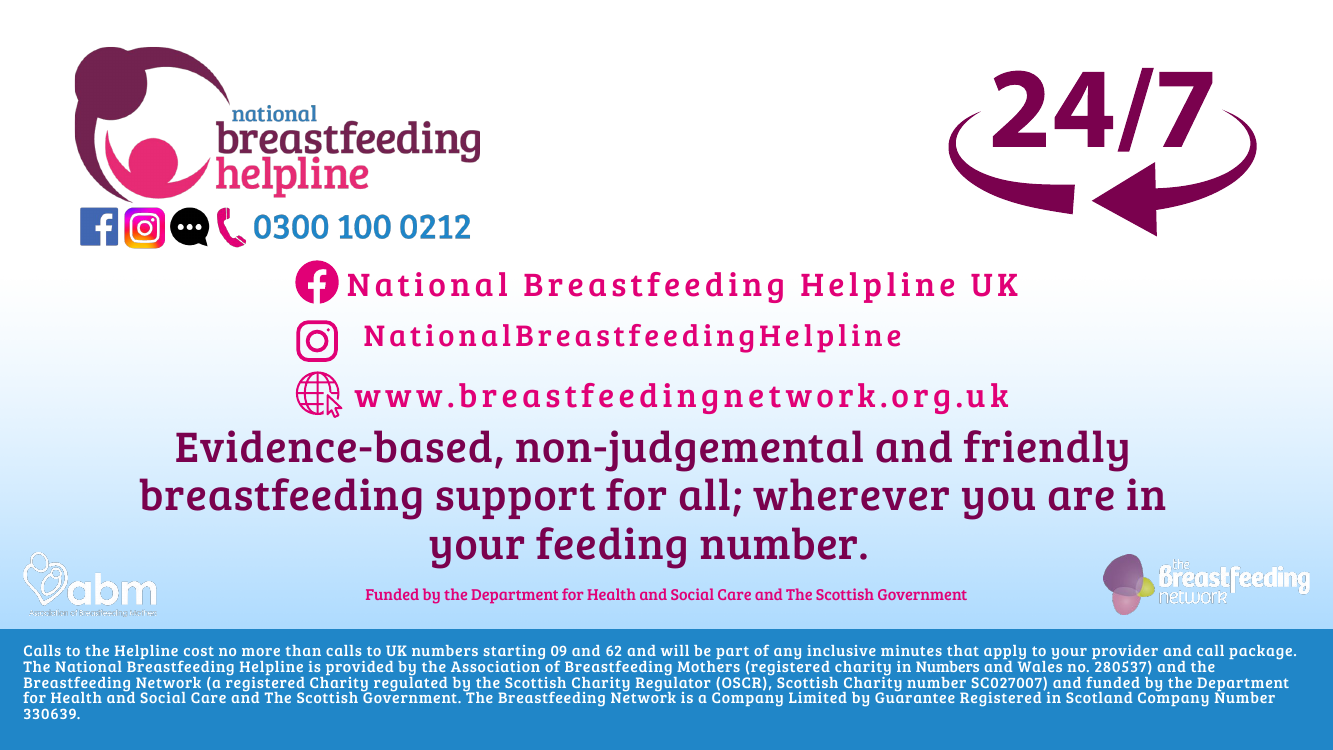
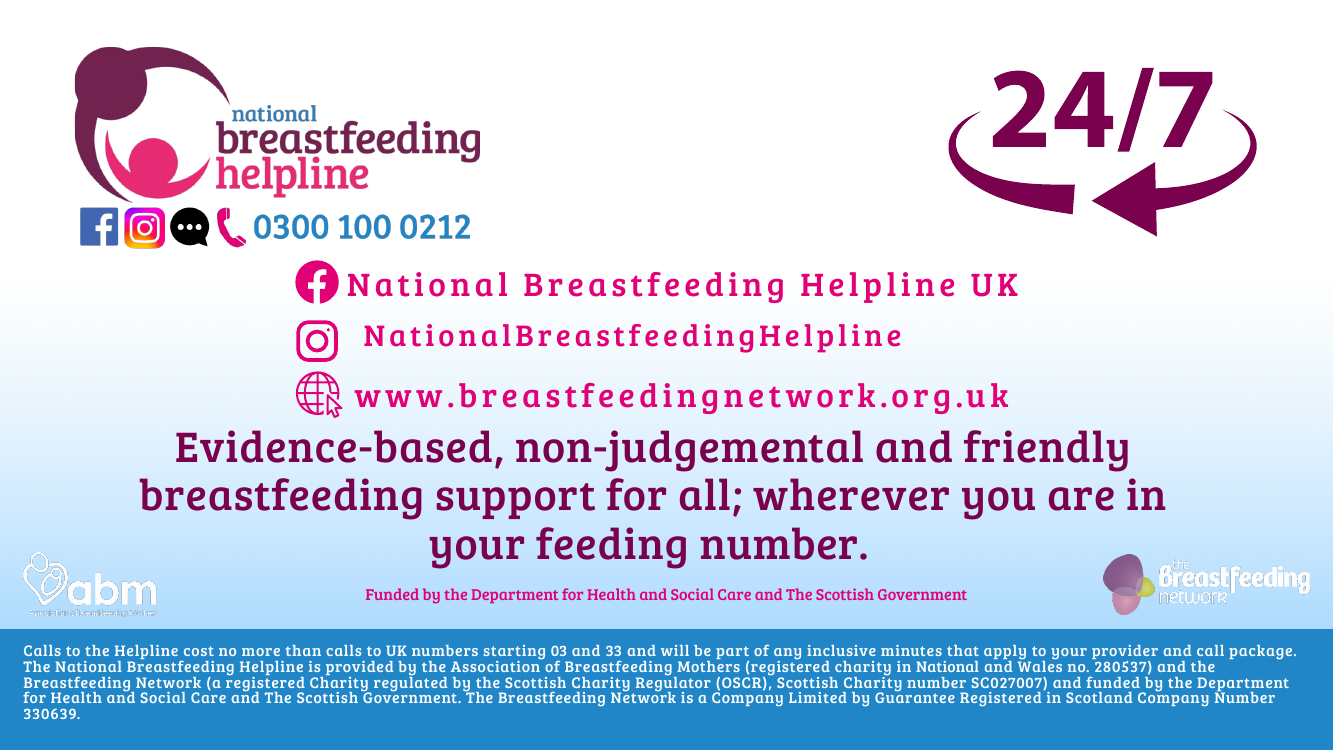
09: 09 -> 03
62: 62 -> 33
in Numbers: Numbers -> National
